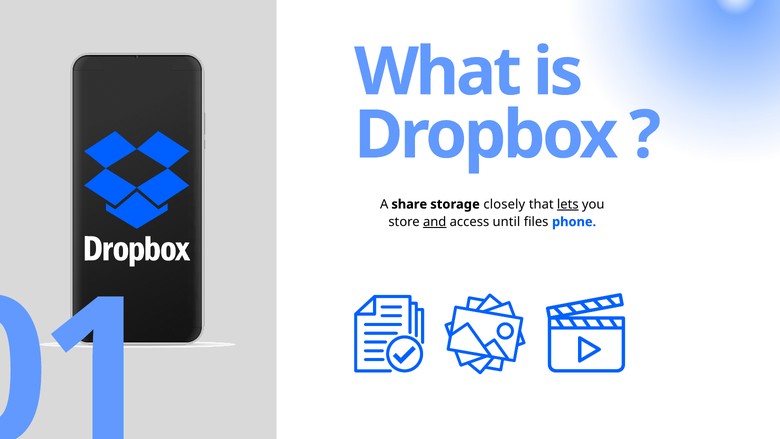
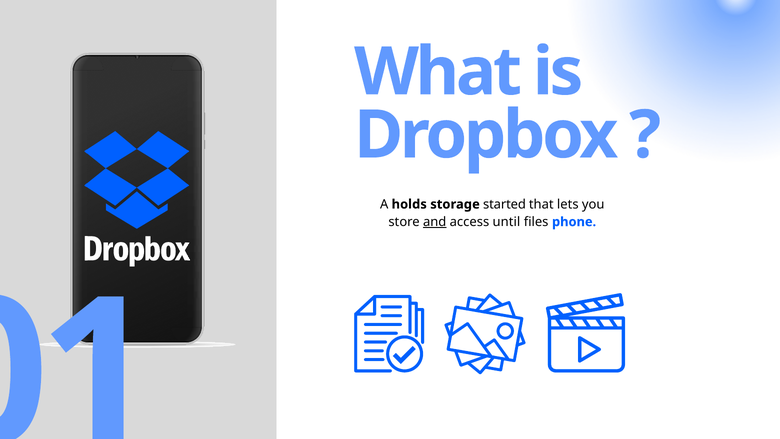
share: share -> holds
closely: closely -> started
lets underline: present -> none
